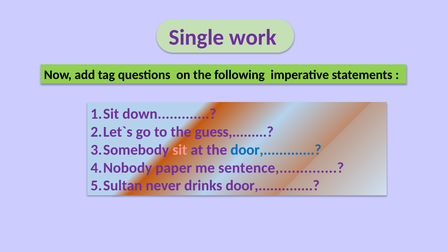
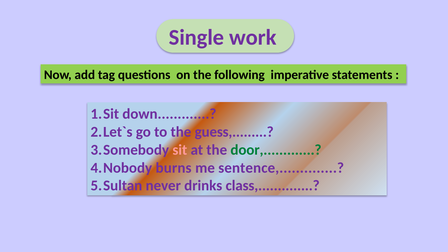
door at (276, 150) colour: blue -> green
paper: paper -> burns
drinks door: door -> class
